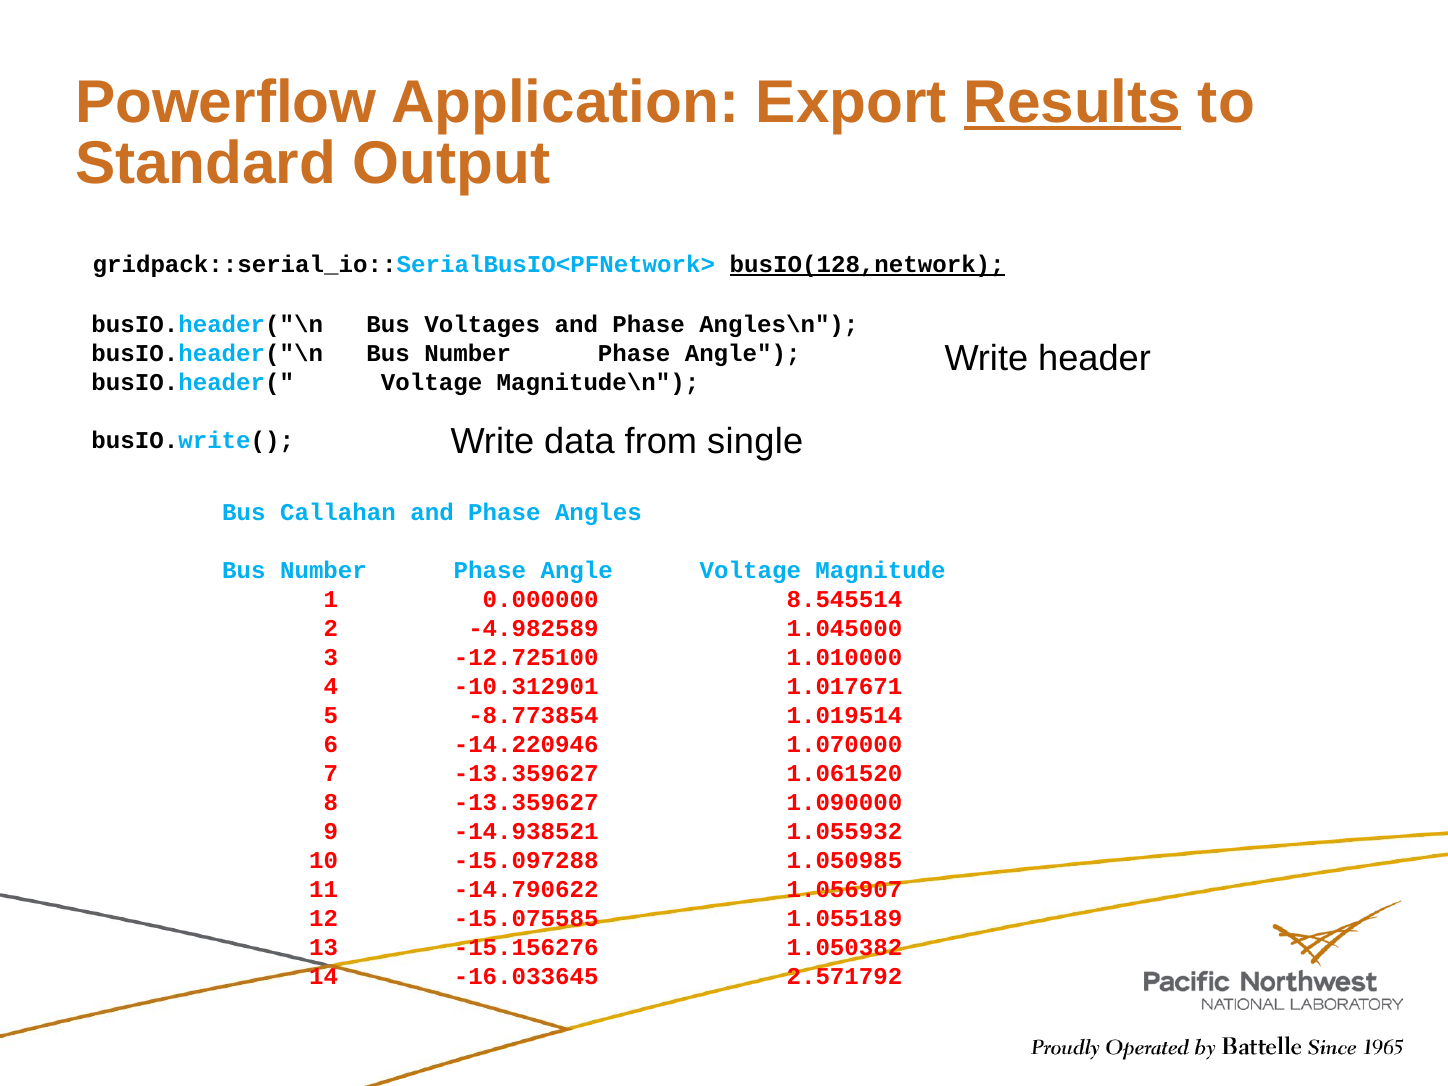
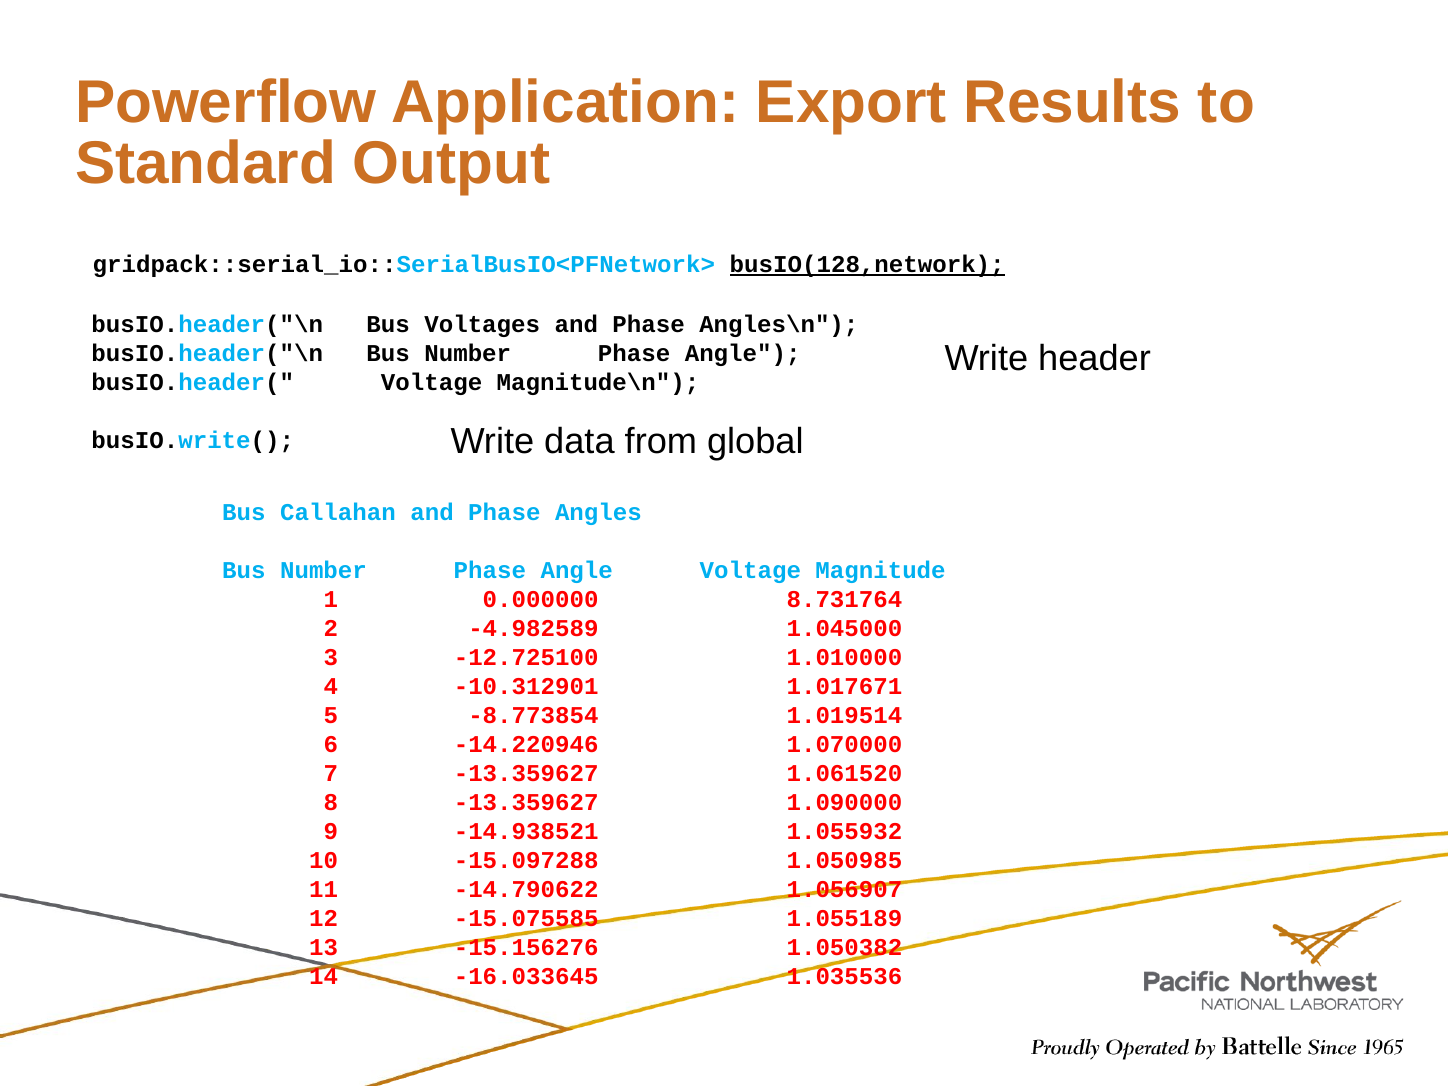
Results underline: present -> none
single: single -> global
8.545514: 8.545514 -> 8.731764
2.571792: 2.571792 -> 1.035536
